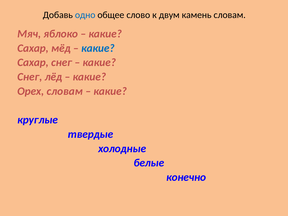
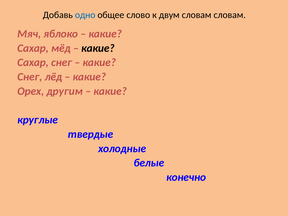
двум камень: камень -> словам
какие at (98, 48) colour: blue -> black
Орех словам: словам -> другим
